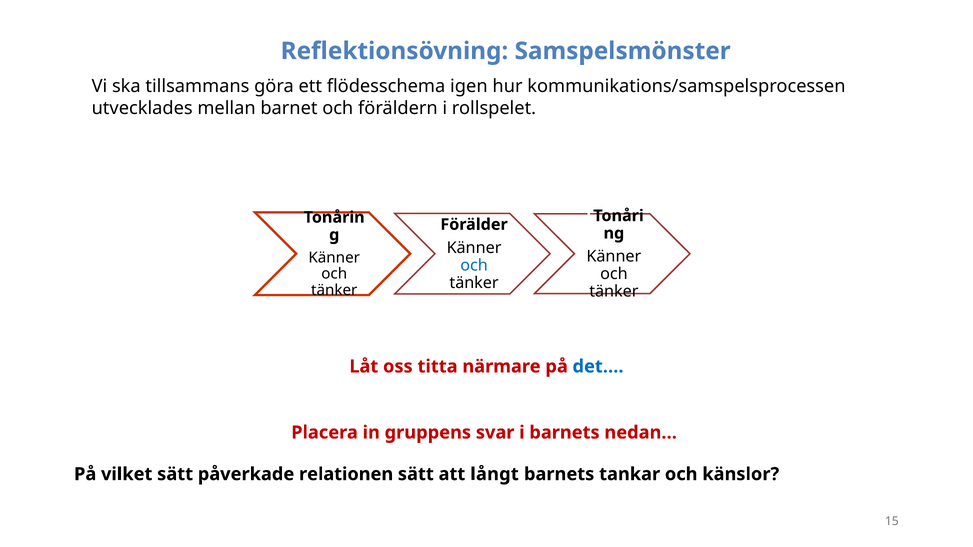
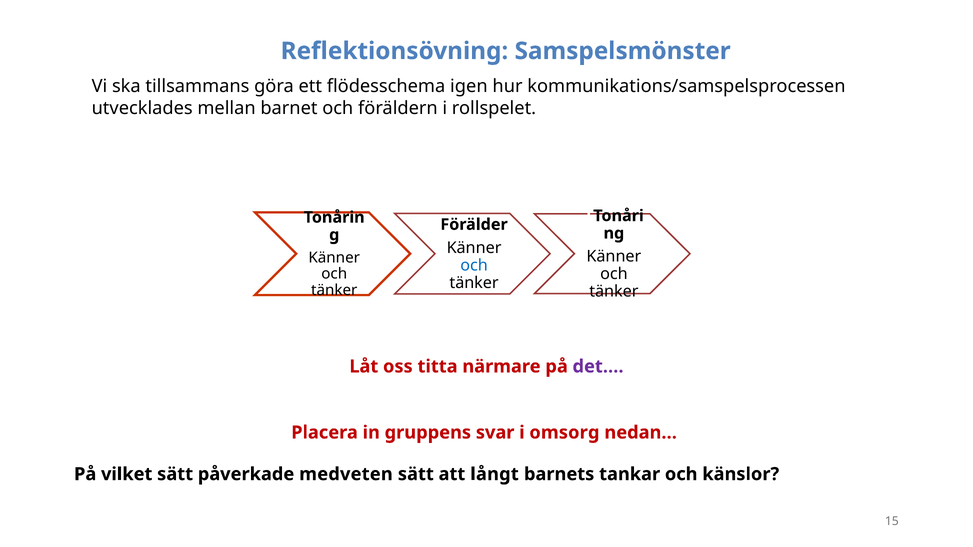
det… colour: blue -> purple
i barnets: barnets -> omsorg
relationen: relationen -> medveten
